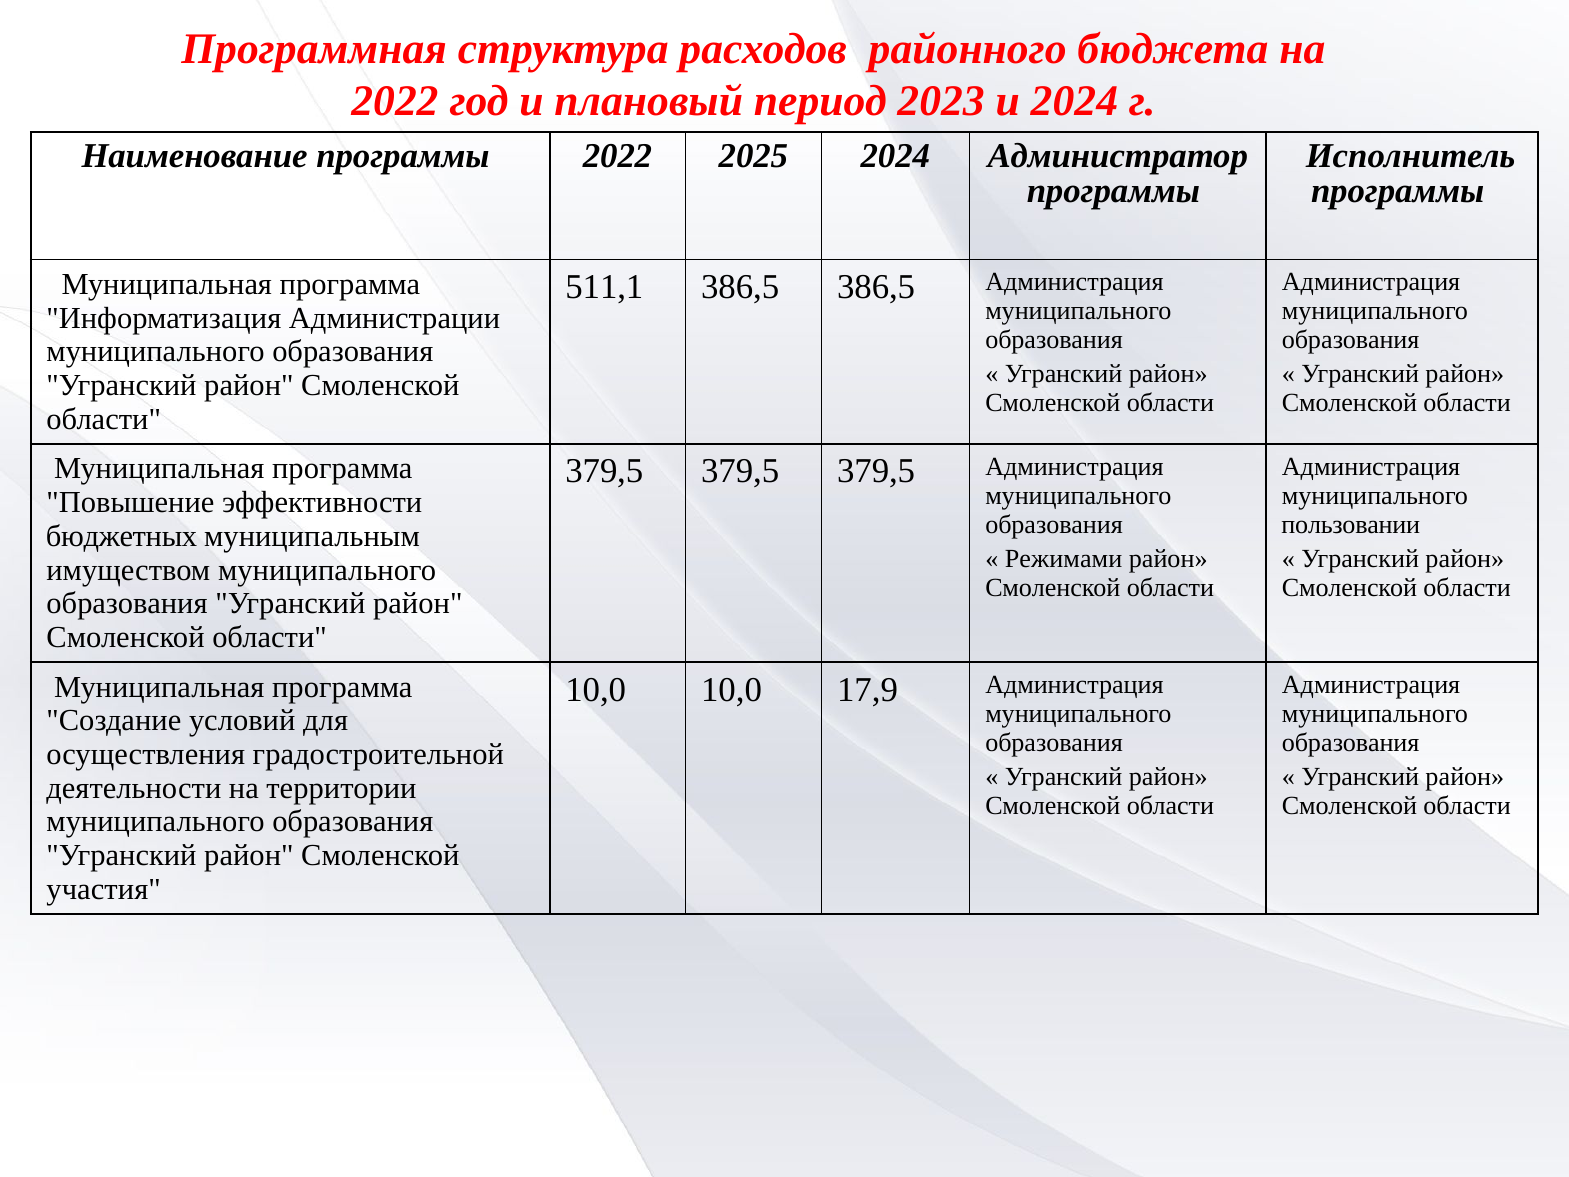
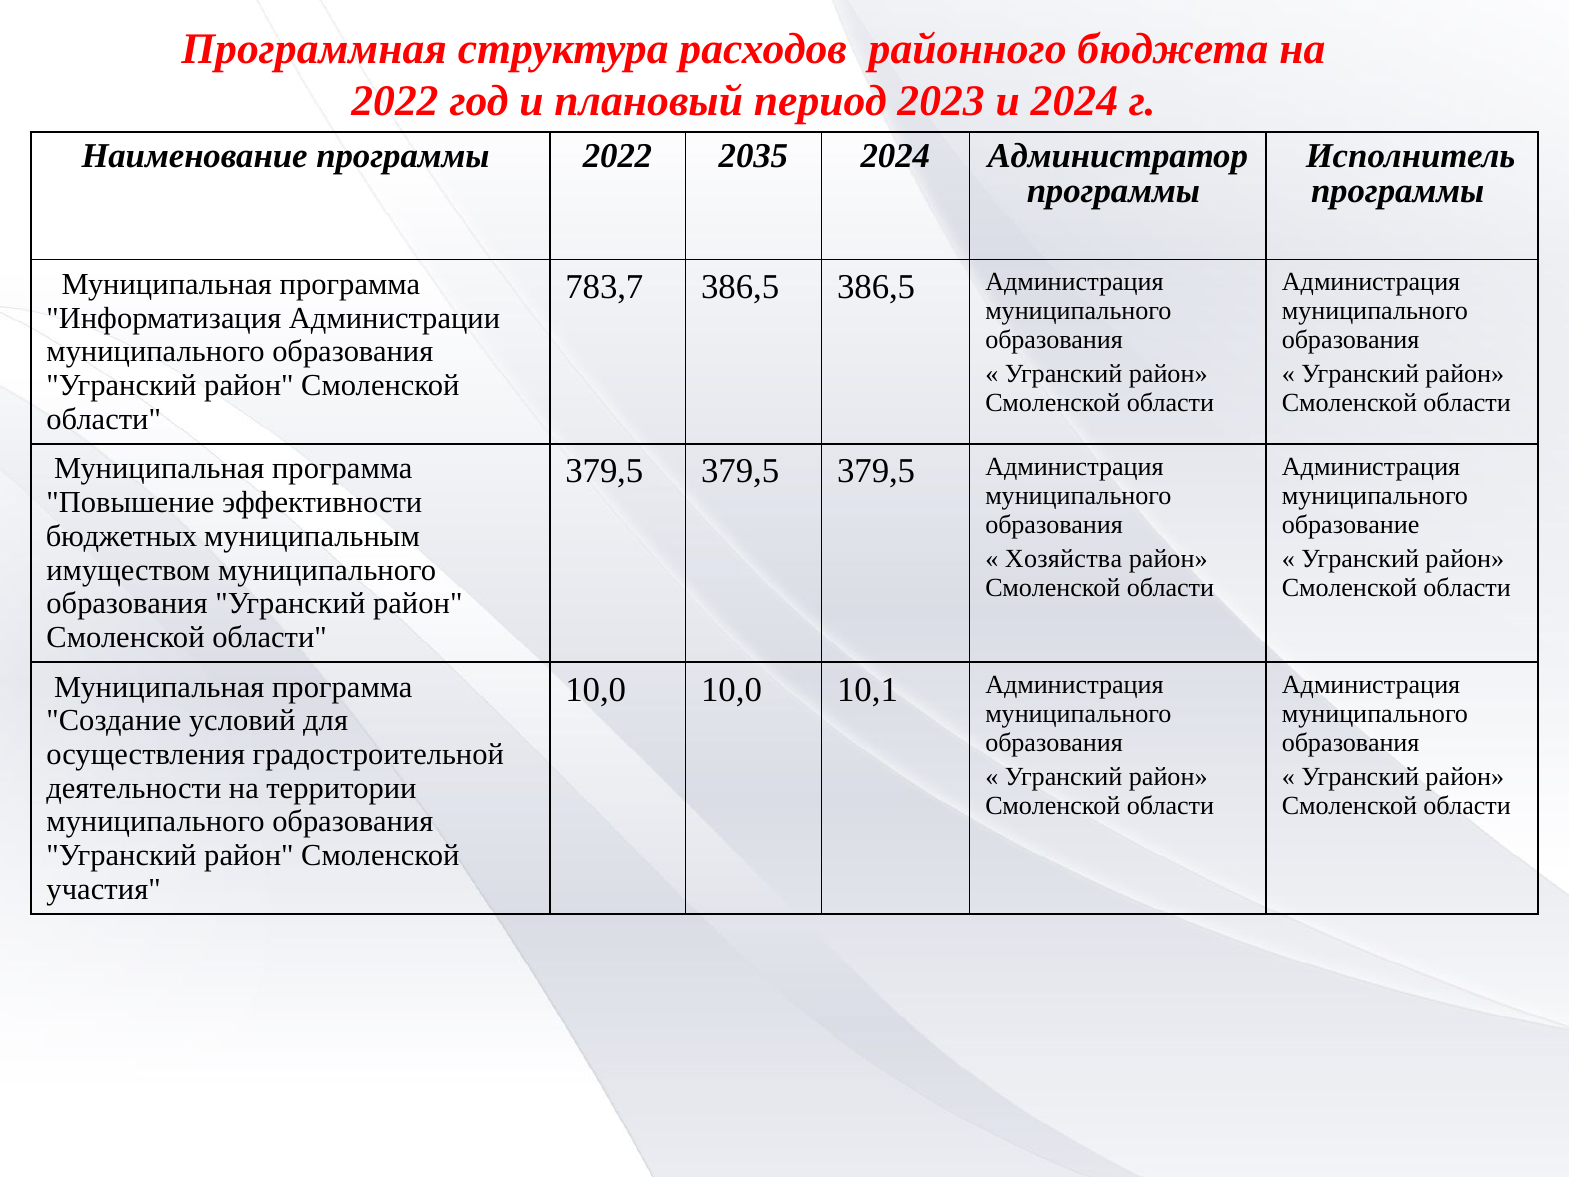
2025: 2025 -> 2035
511,1: 511,1 -> 783,7
пользовании: пользовании -> образование
Режимами: Режимами -> Хозяйства
17,9: 17,9 -> 10,1
